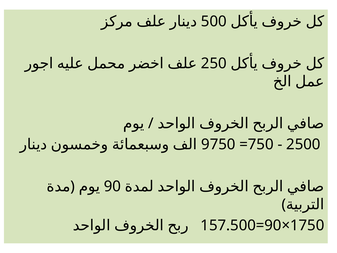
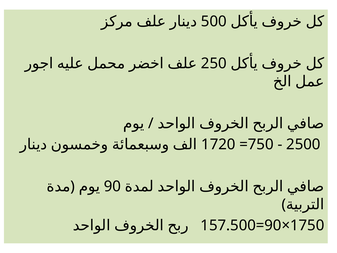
9750: 9750 -> 1720
